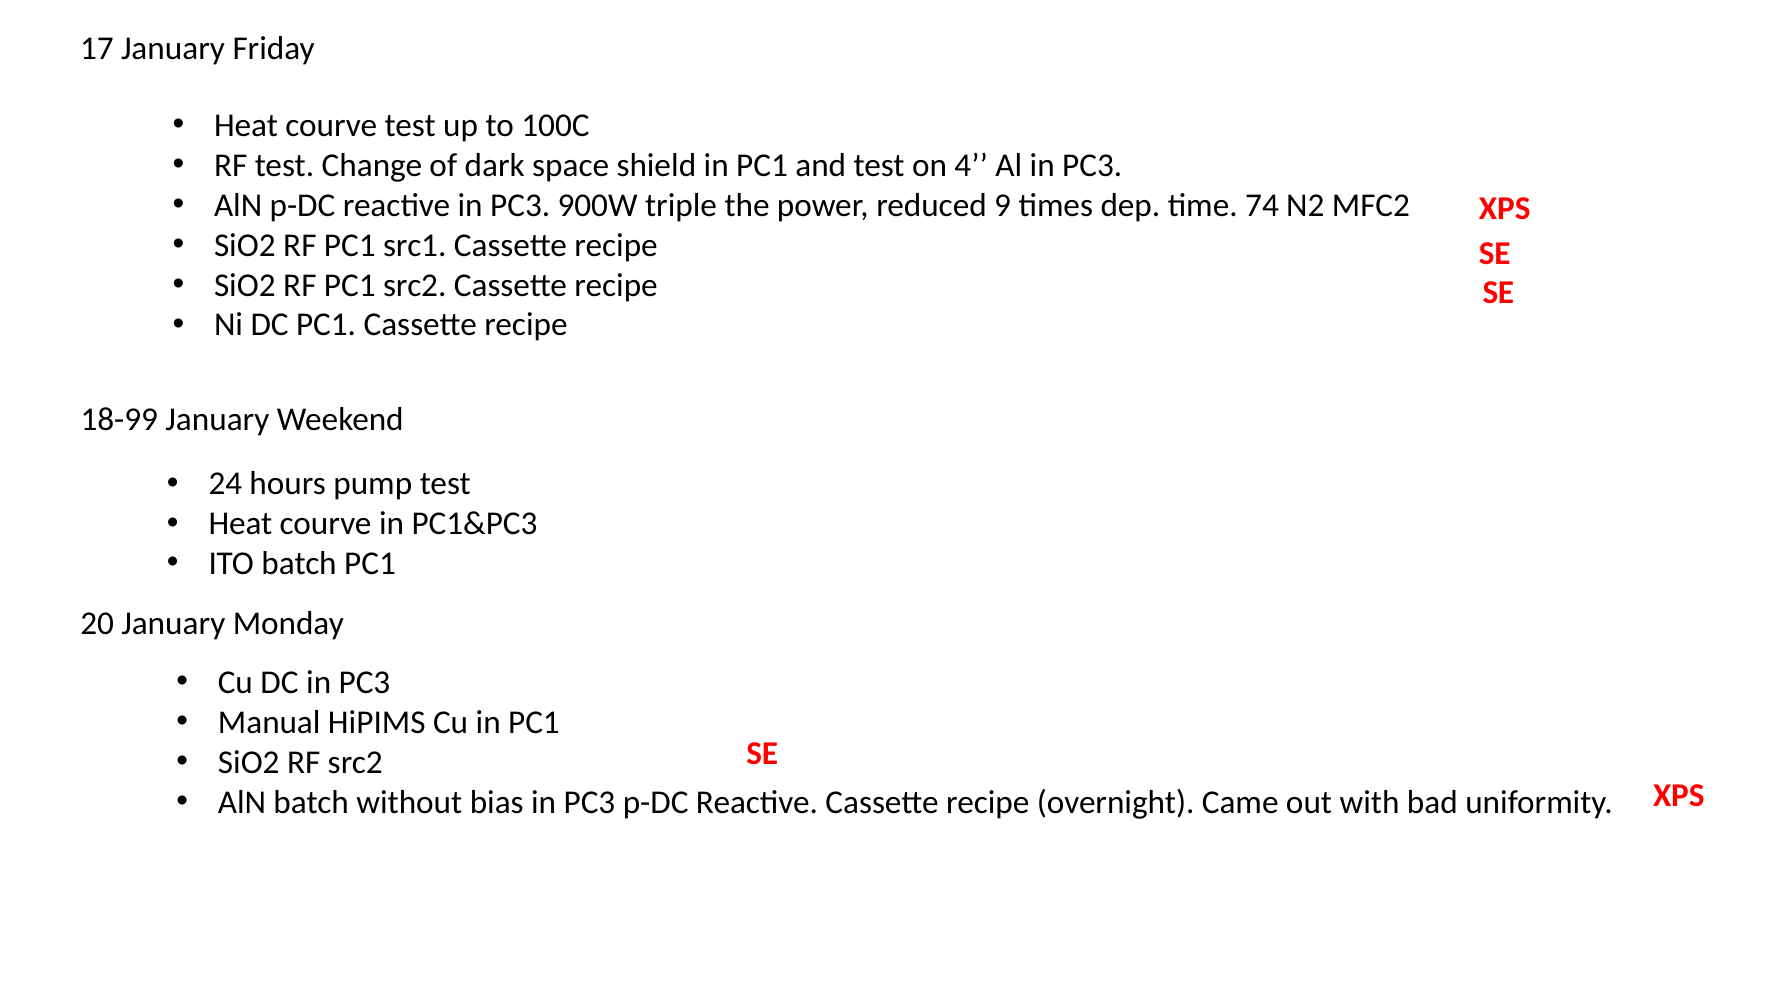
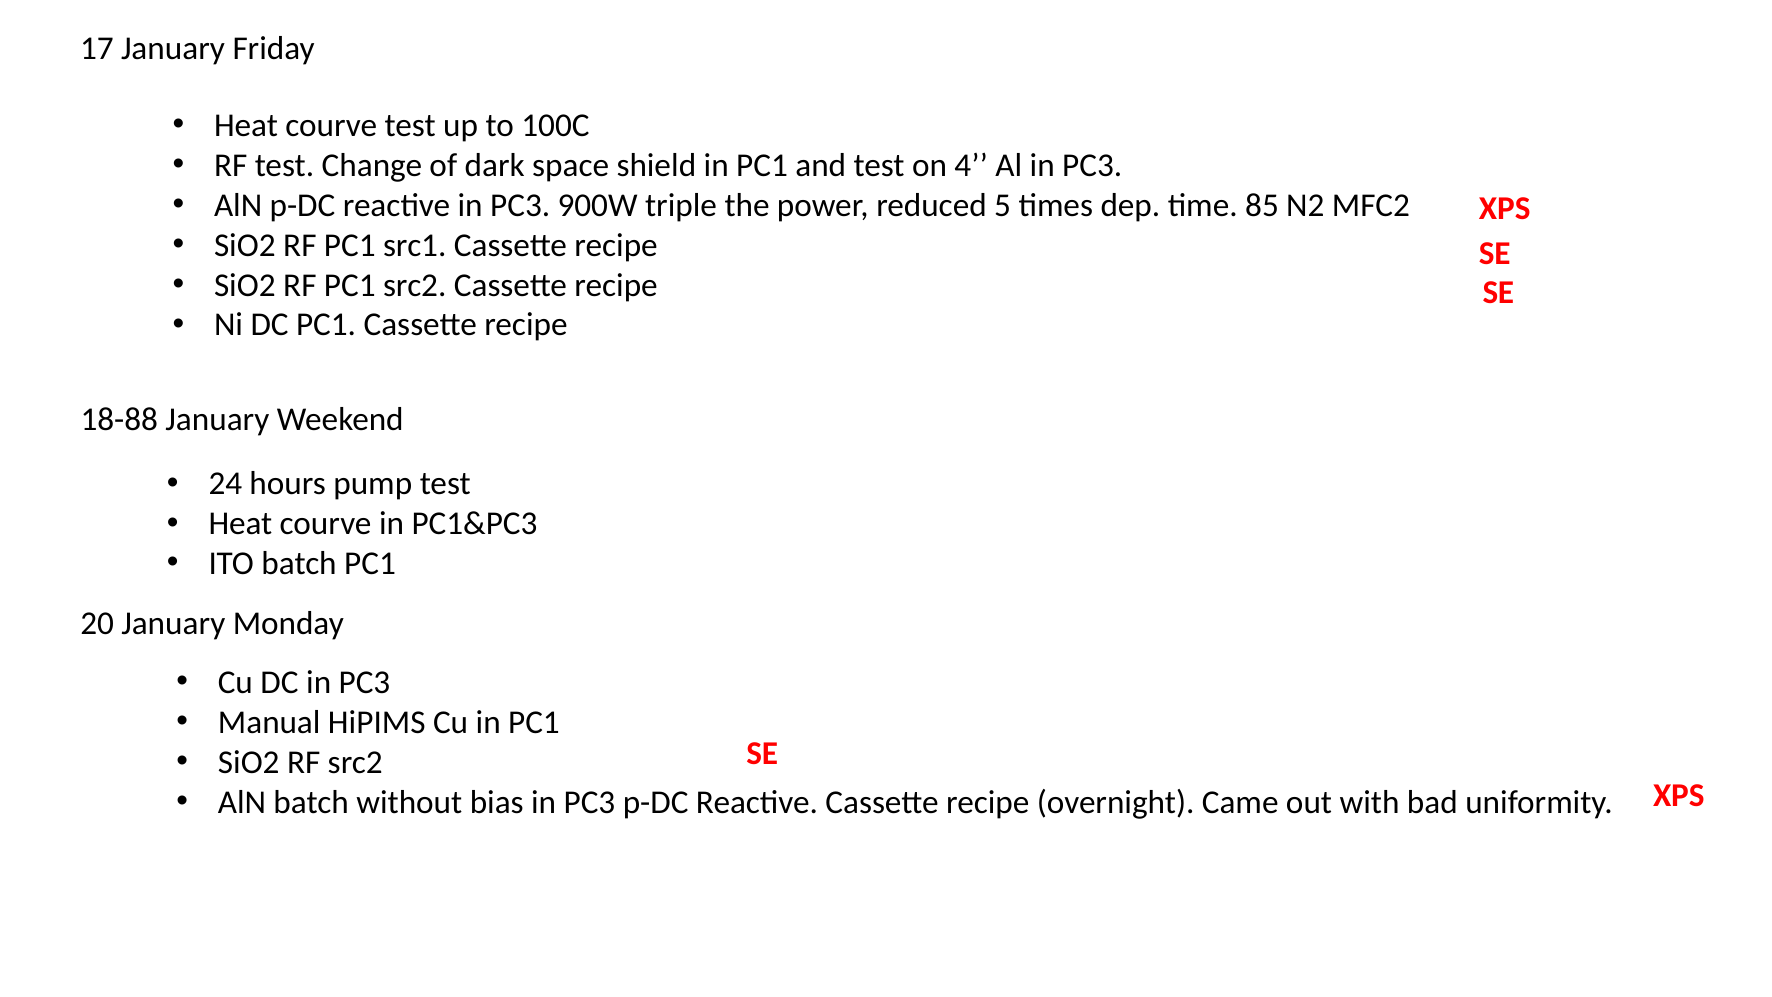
9: 9 -> 5
74: 74 -> 85
18-99: 18-99 -> 18-88
